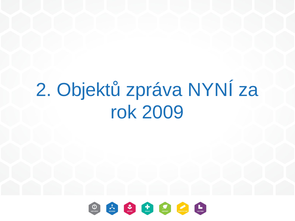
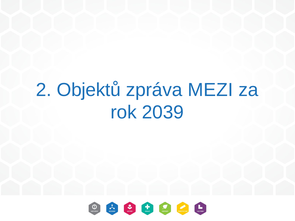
NYNÍ: NYNÍ -> MEZI
2009: 2009 -> 2039
